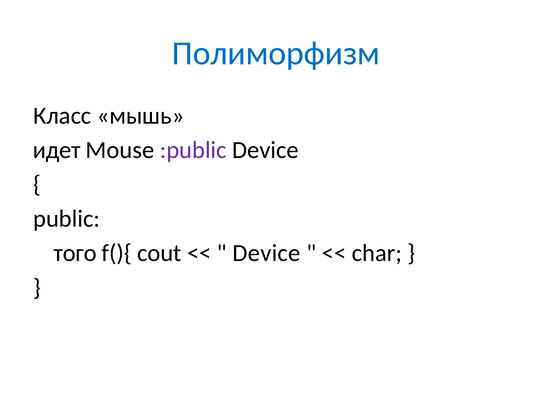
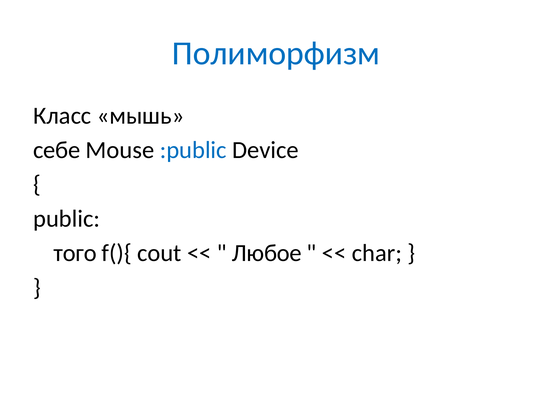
идет: идет -> себе
:public colour: purple -> blue
Device at (267, 253): Device -> Любое
